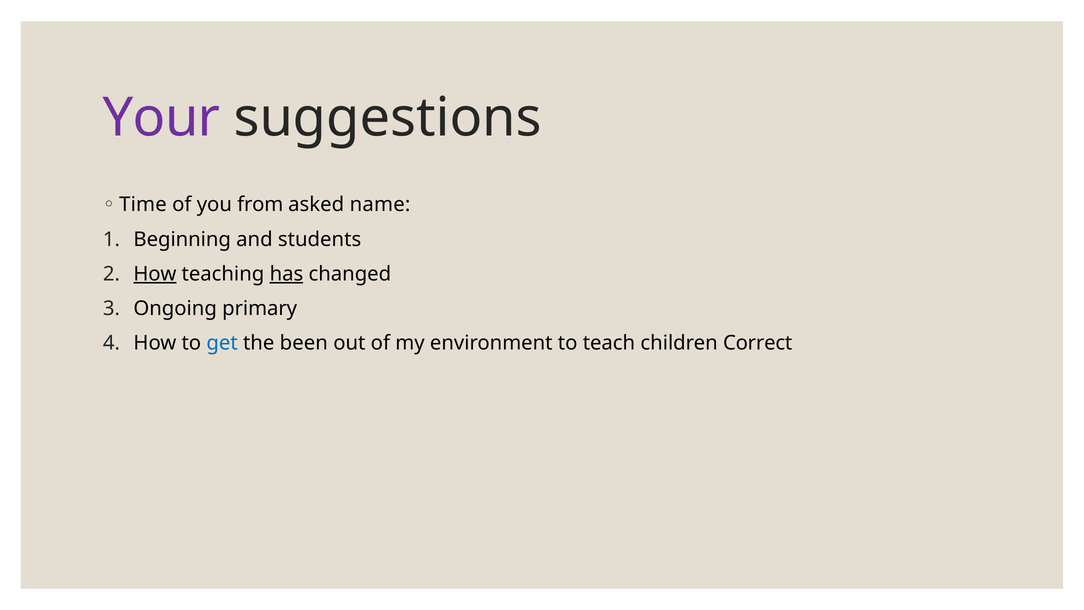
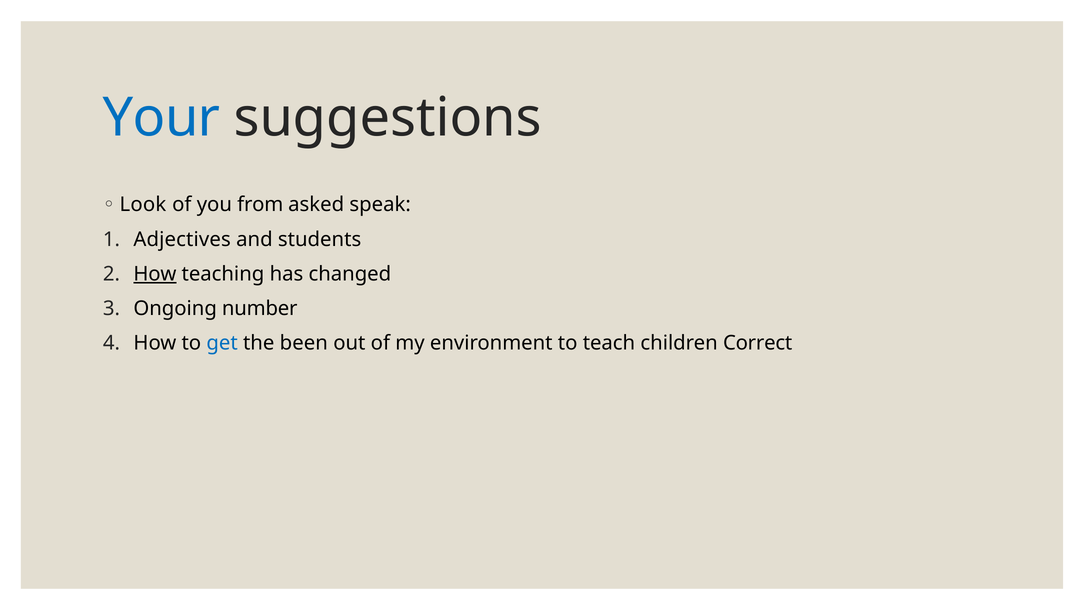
Your colour: purple -> blue
Time: Time -> Look
name: name -> speak
Beginning: Beginning -> Adjectives
has underline: present -> none
primary: primary -> number
